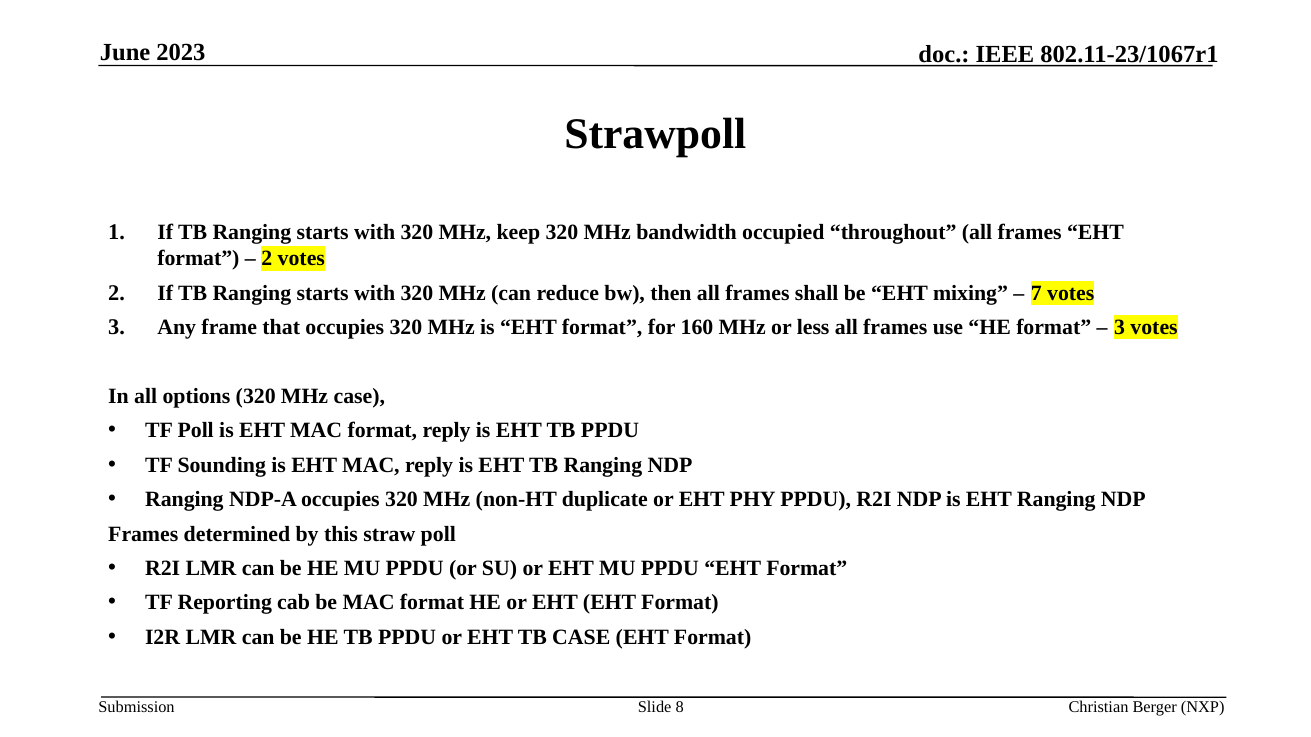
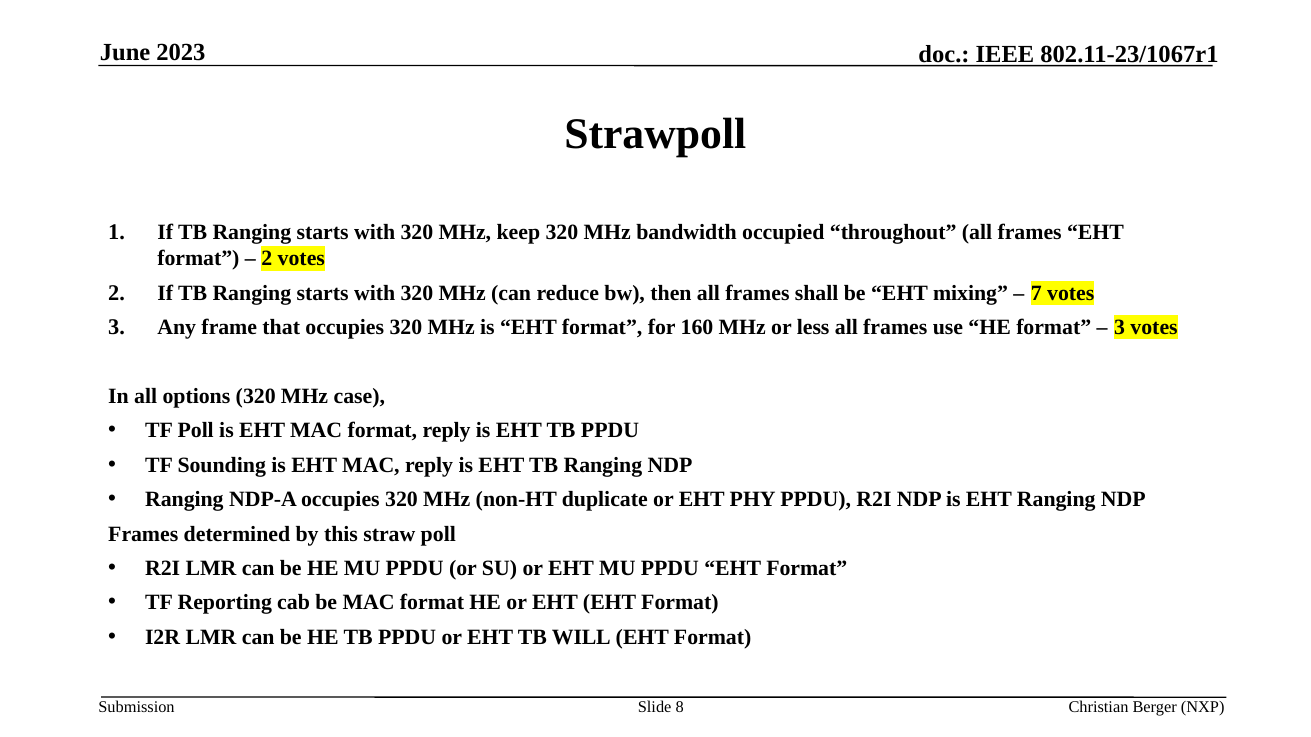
TB CASE: CASE -> WILL
